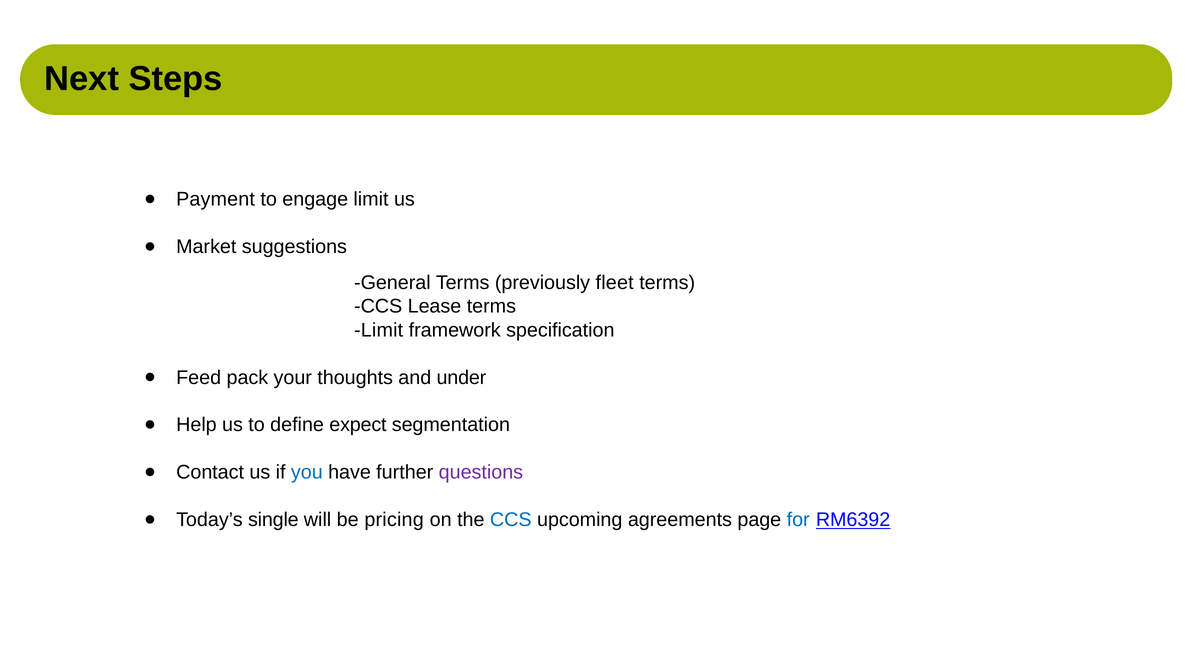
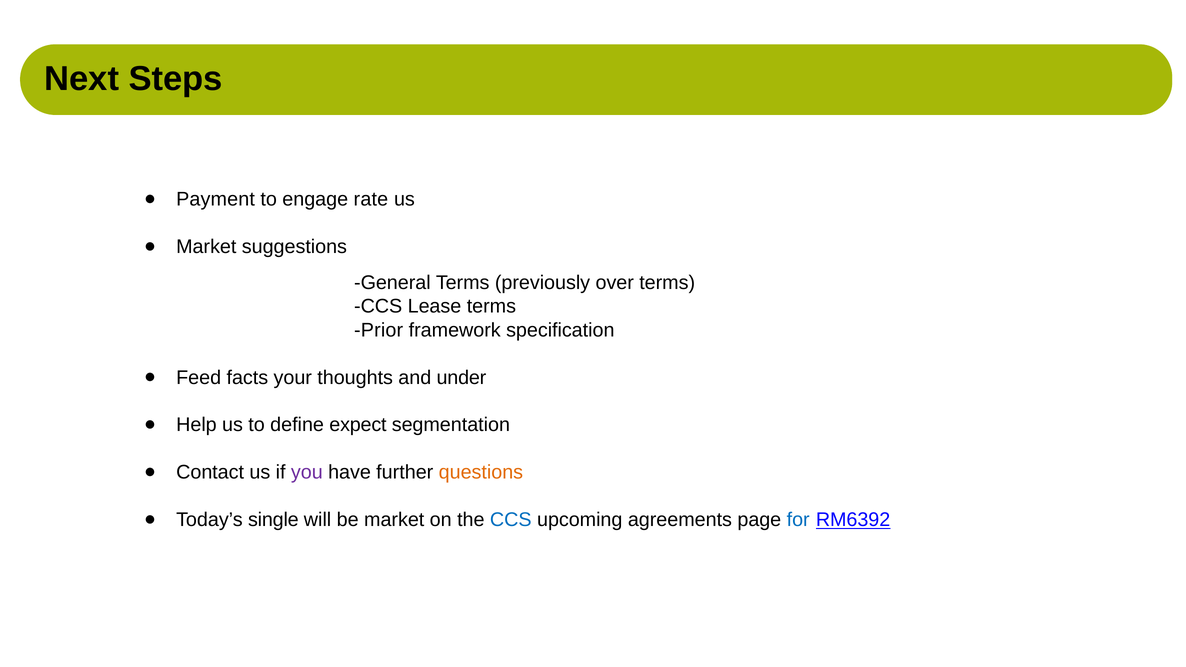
engage limit: limit -> rate
fleet: fleet -> over
Limit at (379, 330): Limit -> Prior
pack: pack -> facts
you colour: blue -> purple
questions colour: purple -> orange
be pricing: pricing -> market
